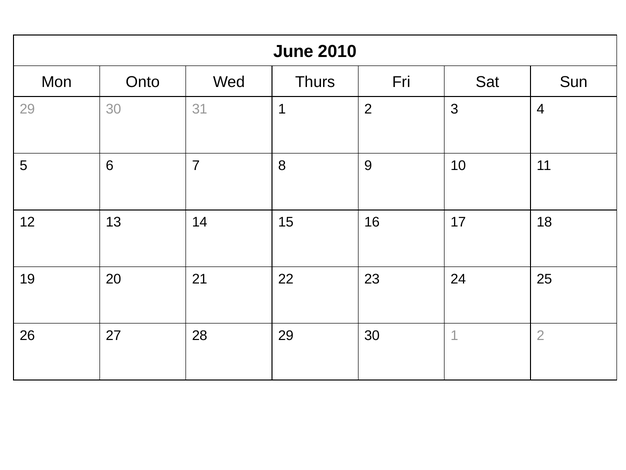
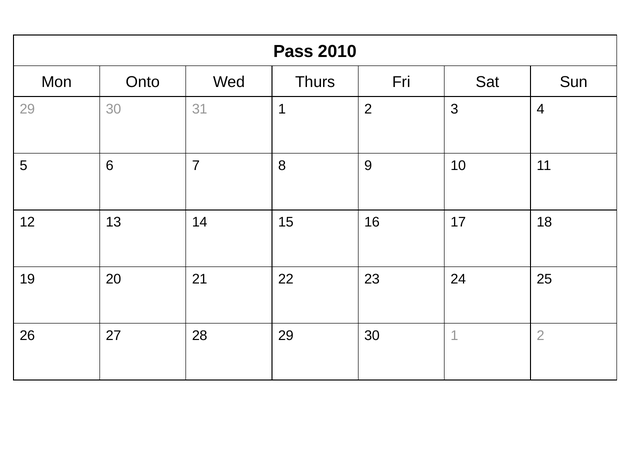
June: June -> Pass
